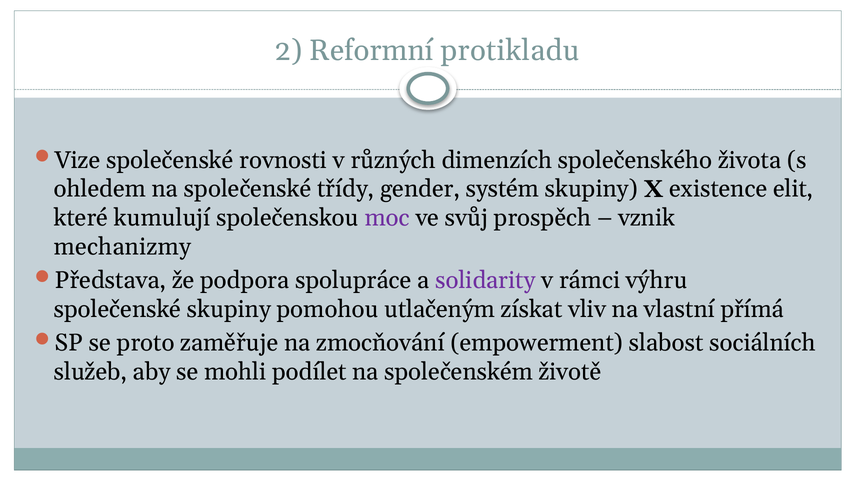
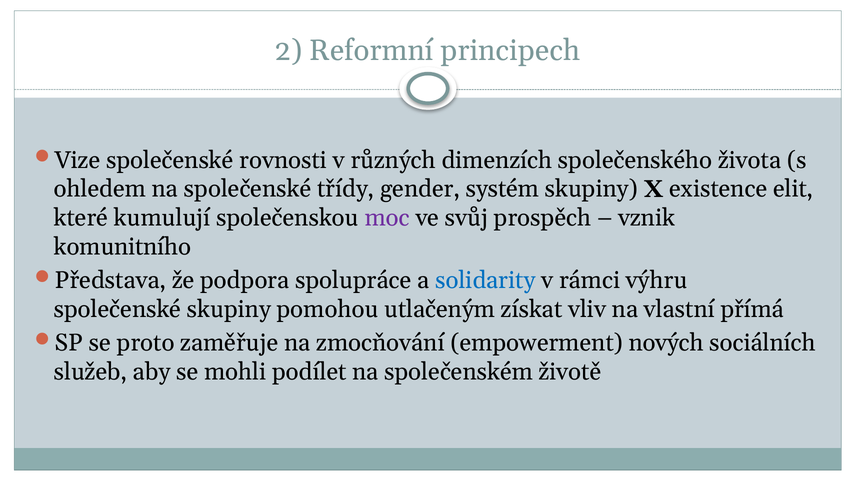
protikladu: protikladu -> principech
mechanizmy: mechanizmy -> komunitního
solidarity colour: purple -> blue
slabost: slabost -> nových
